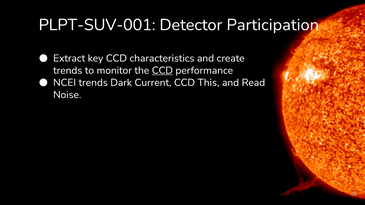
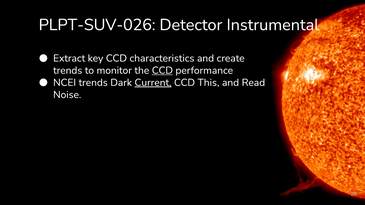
PLPT-SUV-001: PLPT-SUV-001 -> PLPT-SUV-026
Participation: Participation -> Instrumental
Current underline: none -> present
